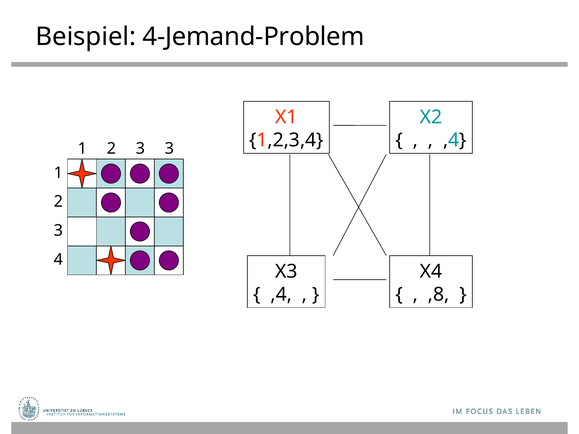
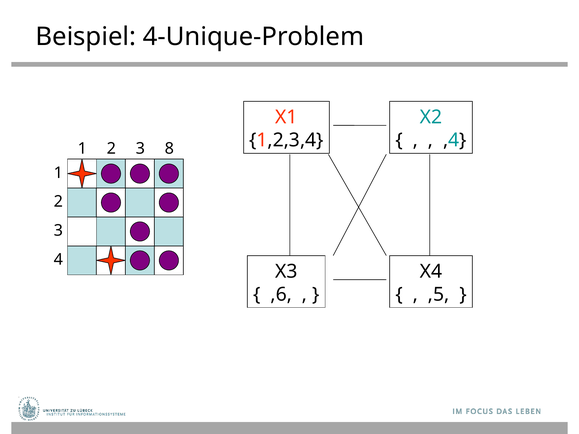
4-Jemand-Problem: 4-Jemand-Problem -> 4-Unique-Problem
2 3: 3 -> 8
,4 at (281, 295): ,4 -> ,6
,8: ,8 -> ,5
